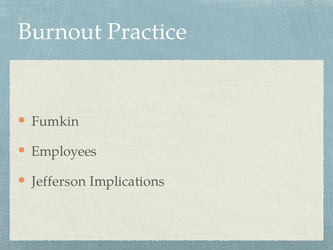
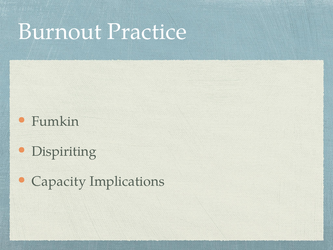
Employees: Employees -> Dispiriting
Jefferson: Jefferson -> Capacity
